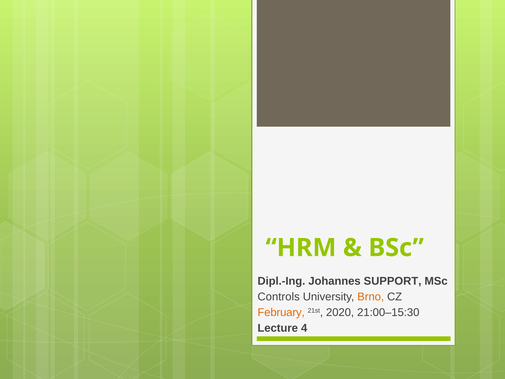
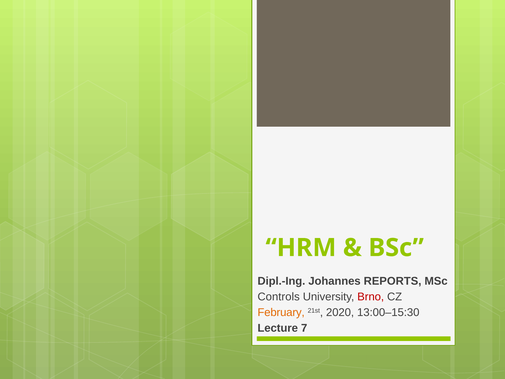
SUPPORT: SUPPORT -> REPORTS
Brno colour: orange -> red
21:00–15:30: 21:00–15:30 -> 13:00–15:30
4: 4 -> 7
